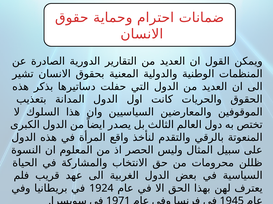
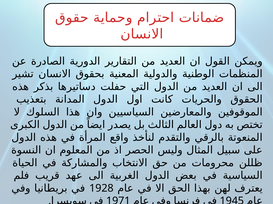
1924: 1924 -> 1928
